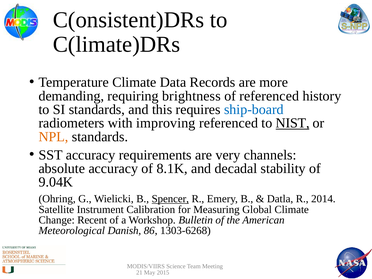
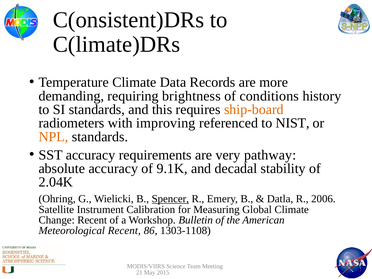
of referenced: referenced -> conditions
ship-board colour: blue -> orange
NIST underline: present -> none
channels: channels -> pathway
8.1K: 8.1K -> 9.1K
9.04K: 9.04K -> 2.04K
2014: 2014 -> 2006
Meteorological Danish: Danish -> Recent
1303-6268: 1303-6268 -> 1303-1108
